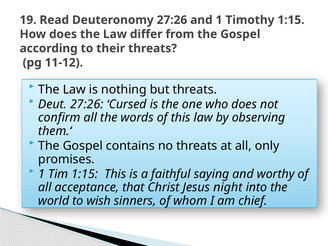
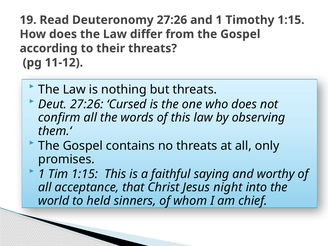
wish: wish -> held
